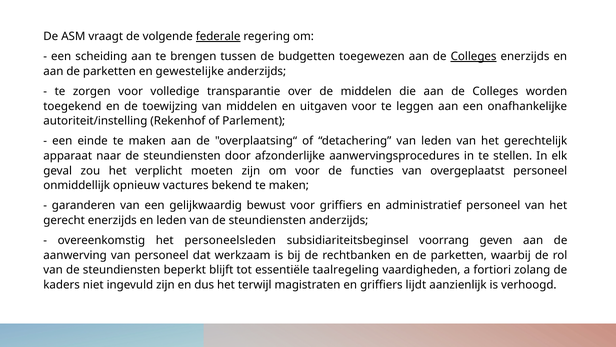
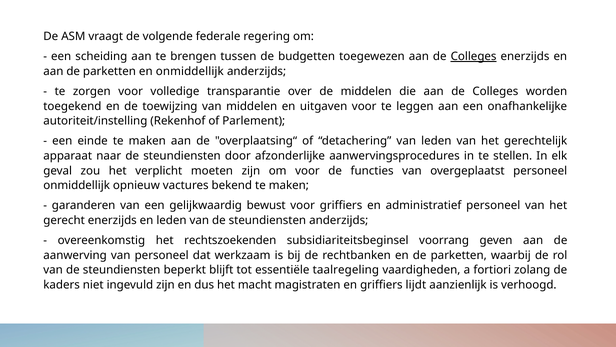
federale underline: present -> none
en gewestelijke: gewestelijke -> onmiddellijk
personeelsleden: personeelsleden -> rechtszoekenden
terwijl: terwijl -> macht
